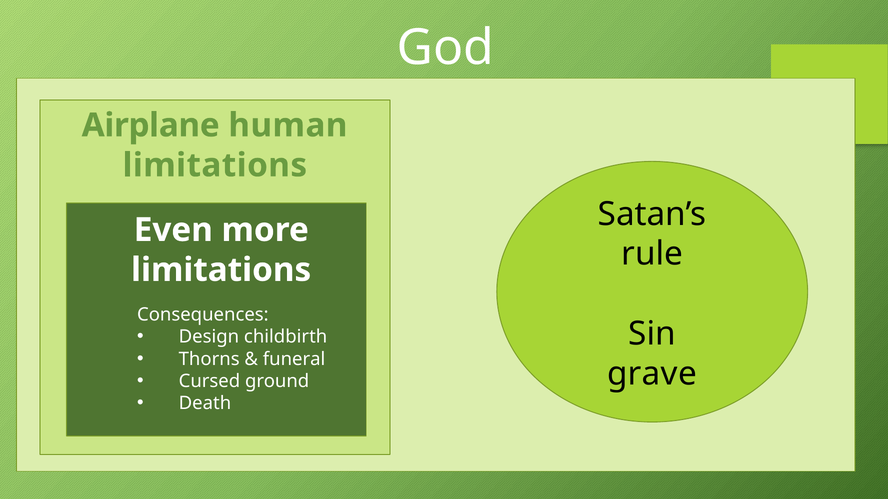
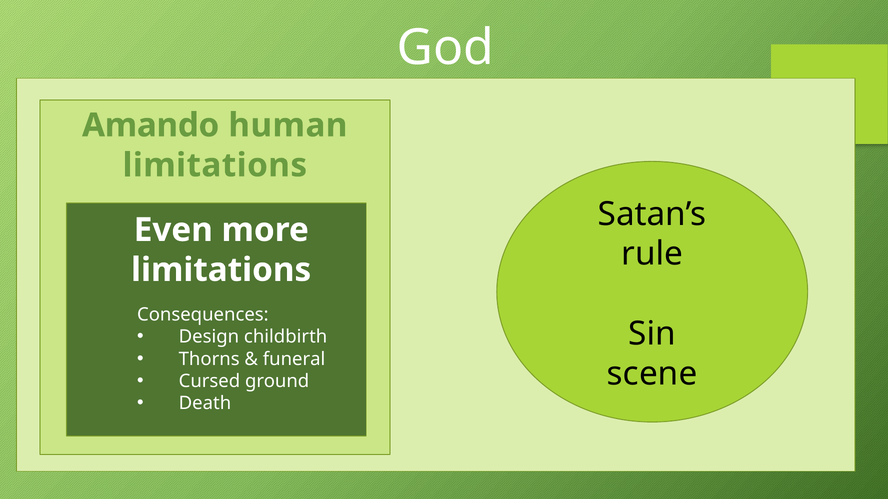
Airplane: Airplane -> Amando
grave: grave -> scene
